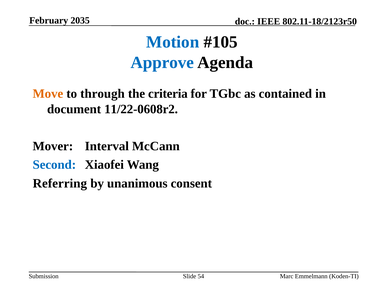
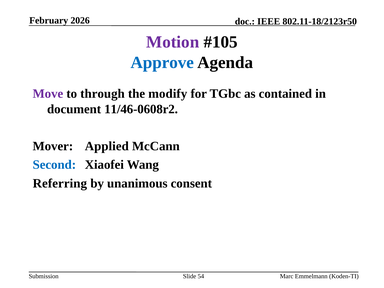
2035: 2035 -> 2026
Motion colour: blue -> purple
Move colour: orange -> purple
criteria: criteria -> modify
11/22-0608r2: 11/22-0608r2 -> 11/46-0608r2
Interval: Interval -> Applied
